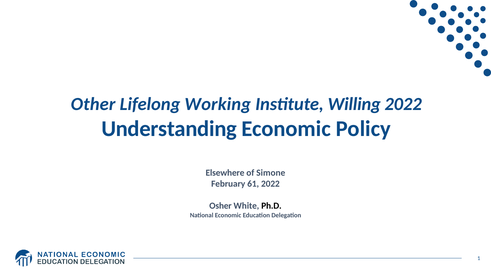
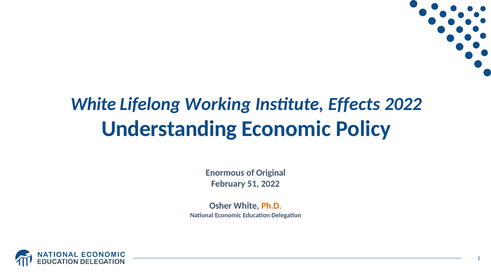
Other at (93, 104): Other -> White
Willing: Willing -> Effects
Elsewhere: Elsewhere -> Enormous
Simone: Simone -> Original
61: 61 -> 51
Ph.D colour: black -> orange
